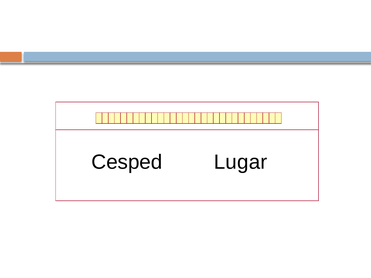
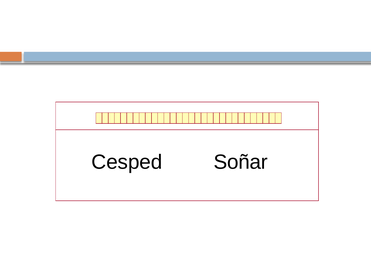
Lugar: Lugar -> Soñar
